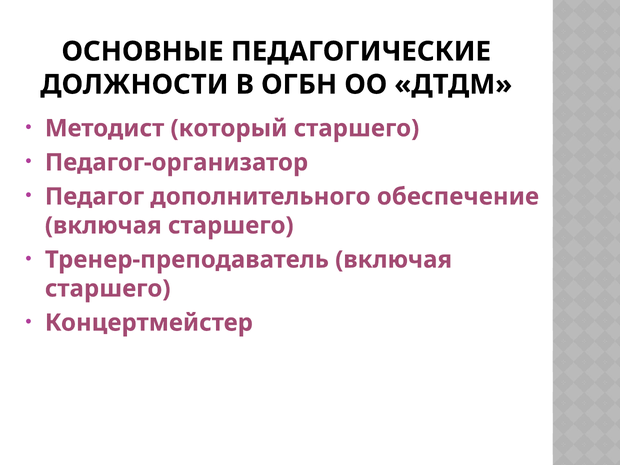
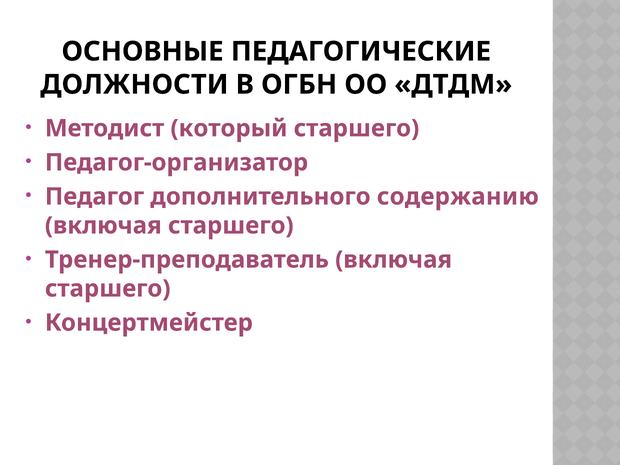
обеспечение: обеспечение -> содержанию
